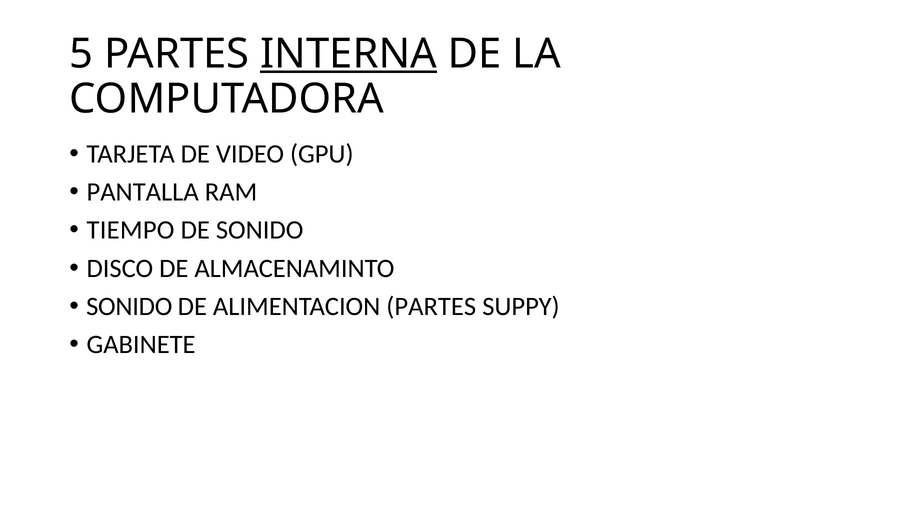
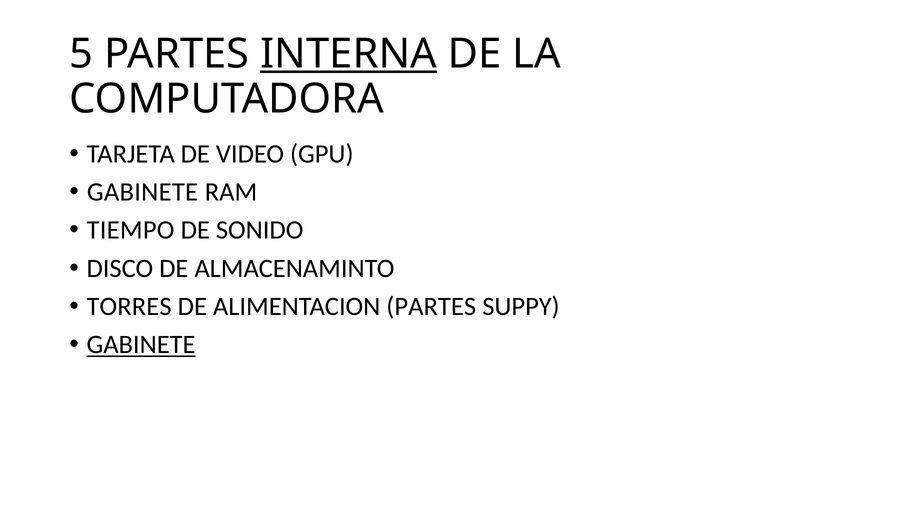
PANTALLA at (143, 192): PANTALLA -> GABINETE
SONIDO at (129, 307): SONIDO -> TORRES
GABINETE at (141, 345) underline: none -> present
